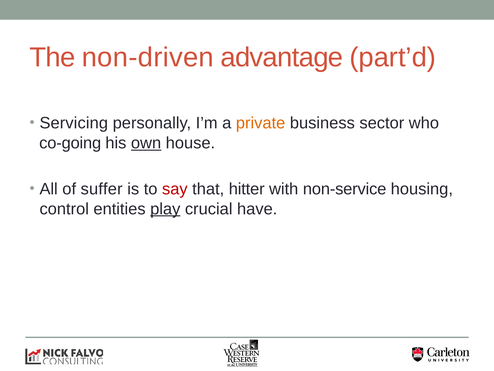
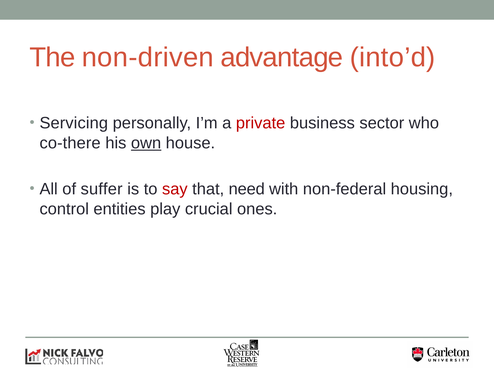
part’d: part’d -> into’d
private colour: orange -> red
co-going: co-going -> co-there
hitter: hitter -> need
non-service: non-service -> non-federal
play underline: present -> none
have: have -> ones
